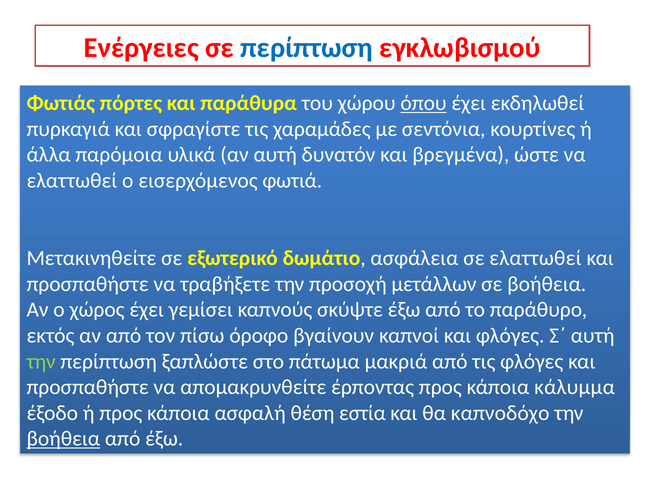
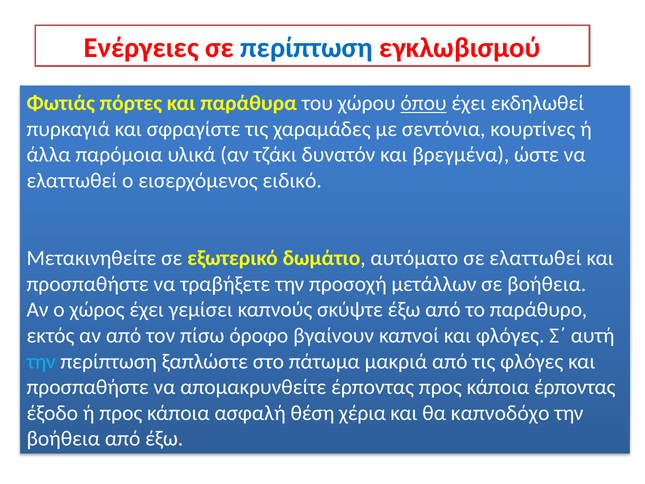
αν αυτή: αυτή -> τζάκι
φωτιά: φωτιά -> ειδικό
ασφάλεια: ασφάλεια -> αυτόματο
την at (41, 361) colour: light green -> light blue
κάποια κάλυμμα: κάλυμμα -> έρποντας
εστία: εστία -> χέρια
βοήθεια at (63, 439) underline: present -> none
